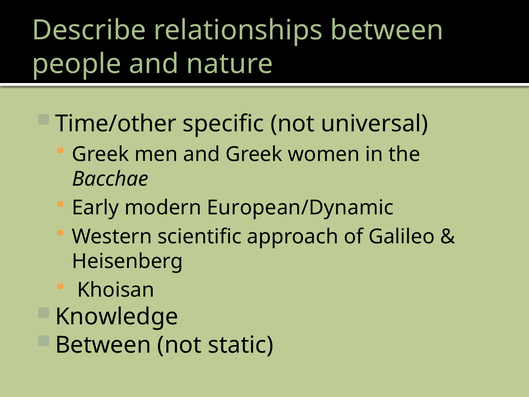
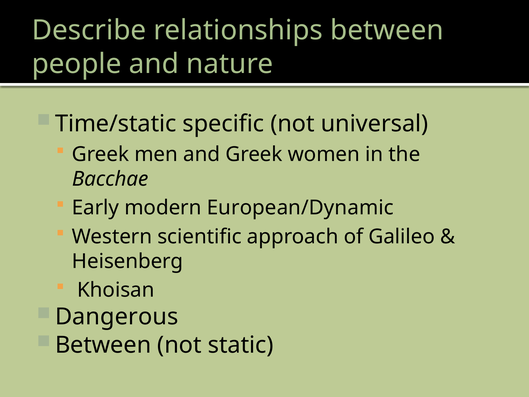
Time/other: Time/other -> Time/static
Knowledge: Knowledge -> Dangerous
